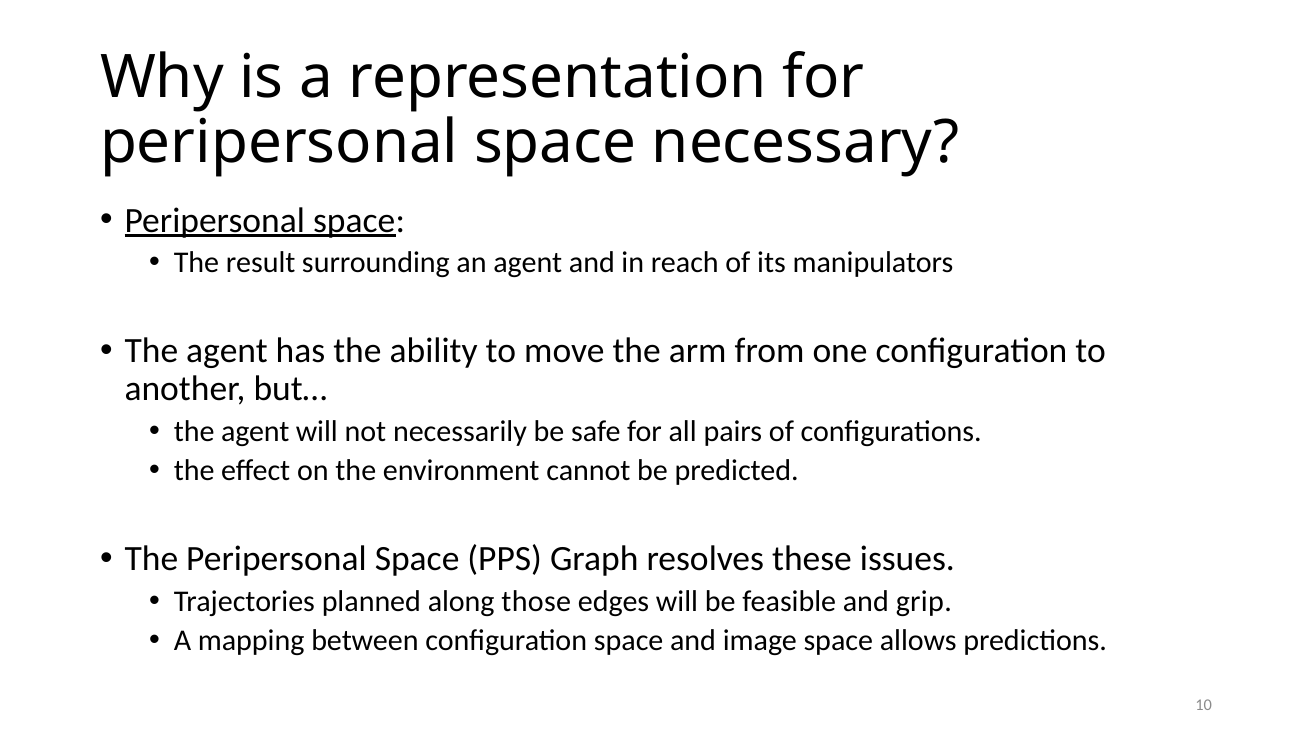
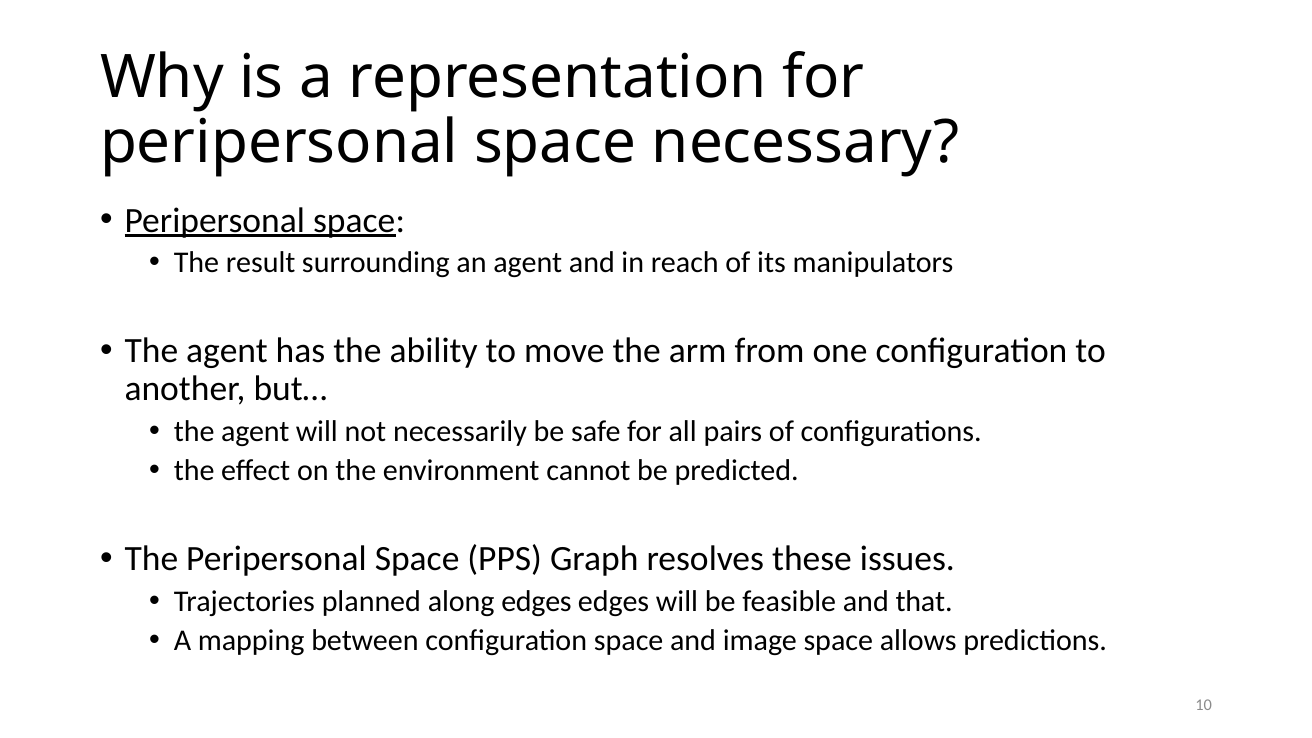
along those: those -> edges
grip: grip -> that
